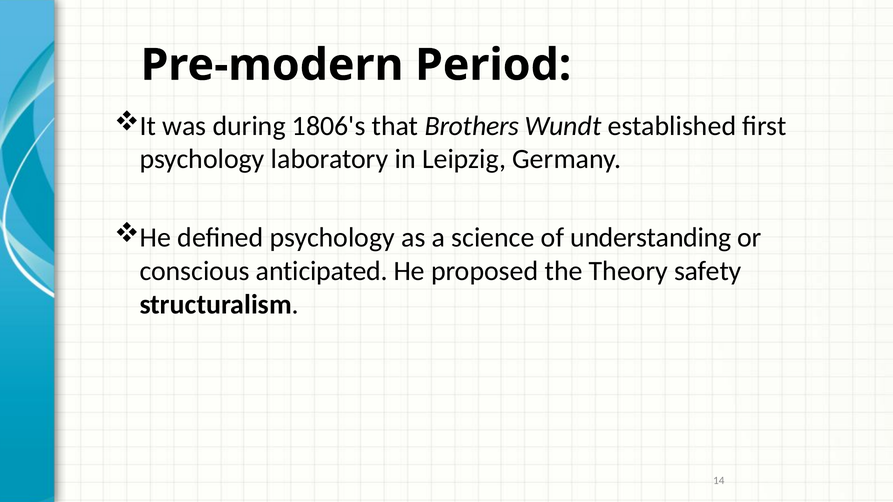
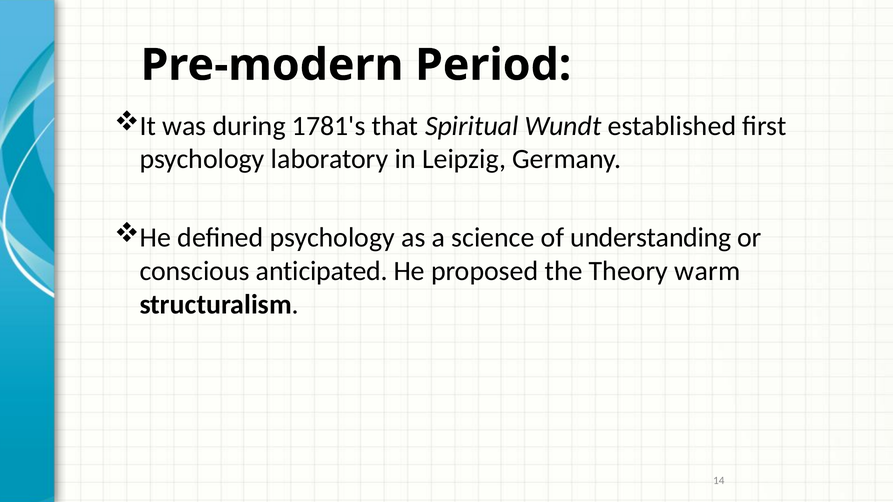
1806's: 1806's -> 1781's
Brothers: Brothers -> Spiritual
safety: safety -> warm
